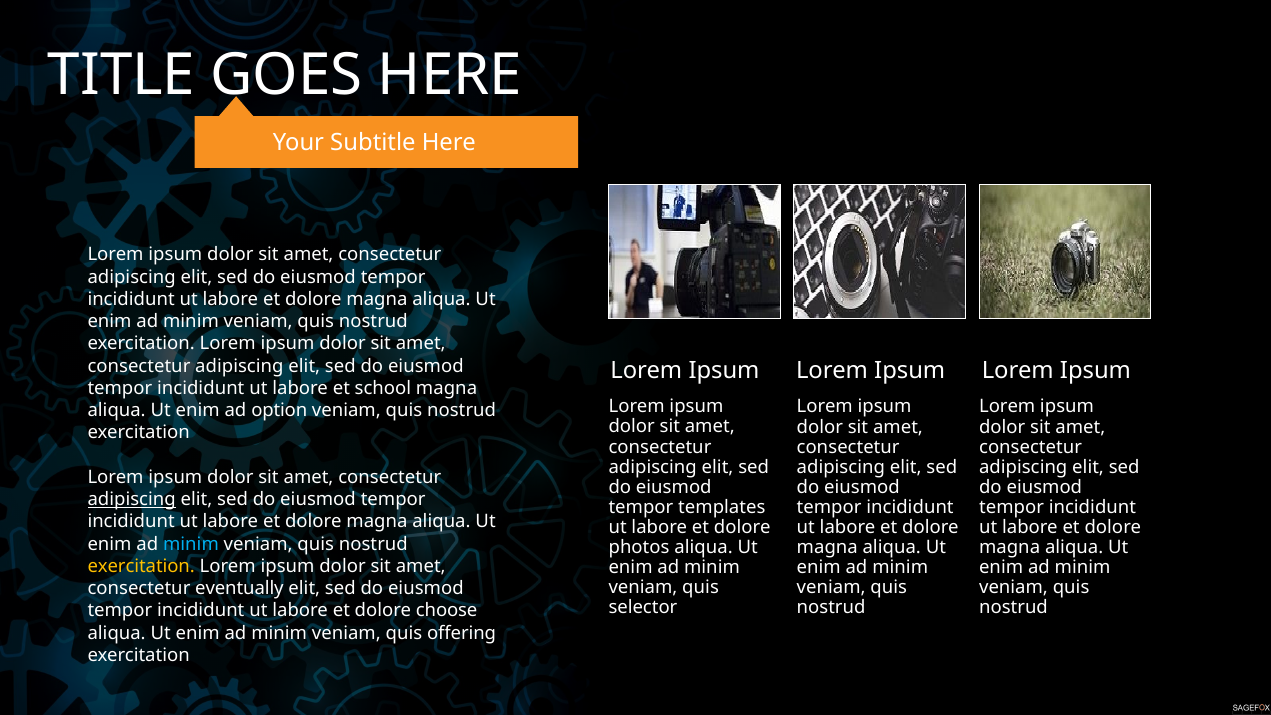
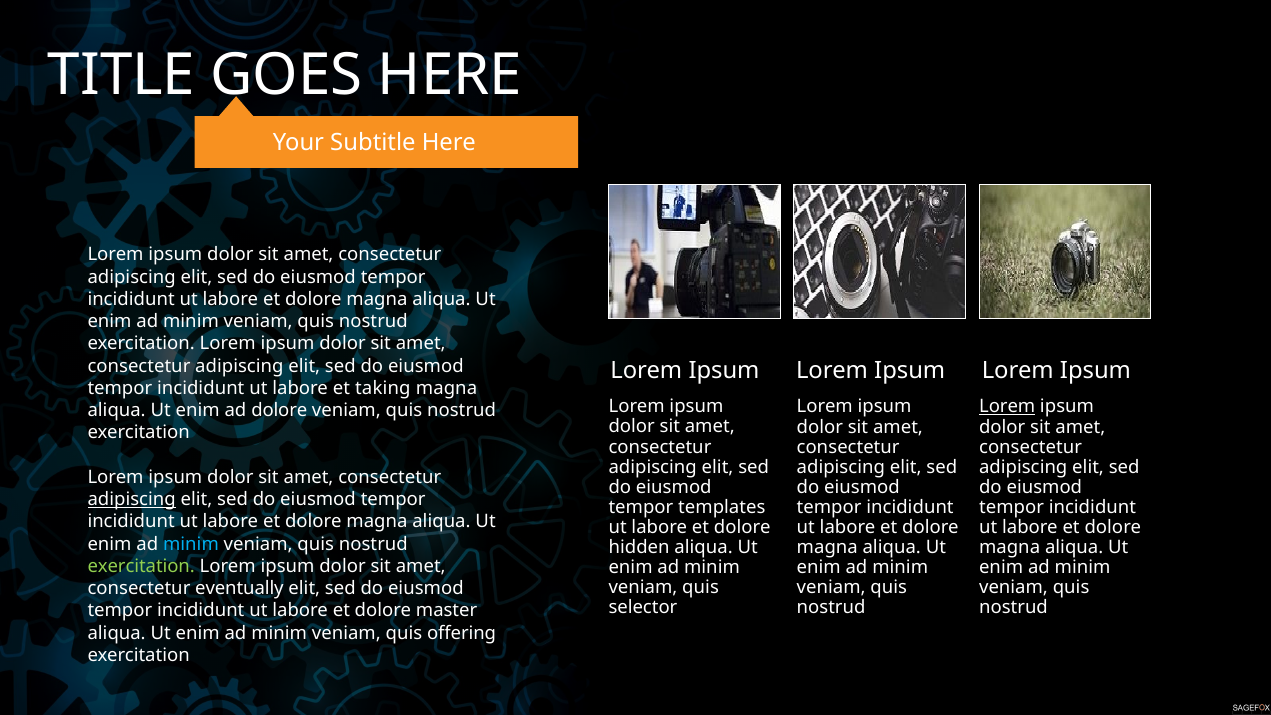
school: school -> taking
Lorem at (1007, 407) underline: none -> present
ad option: option -> dolore
photos: photos -> hidden
exercitation at (141, 566) colour: yellow -> light green
choose: choose -> master
